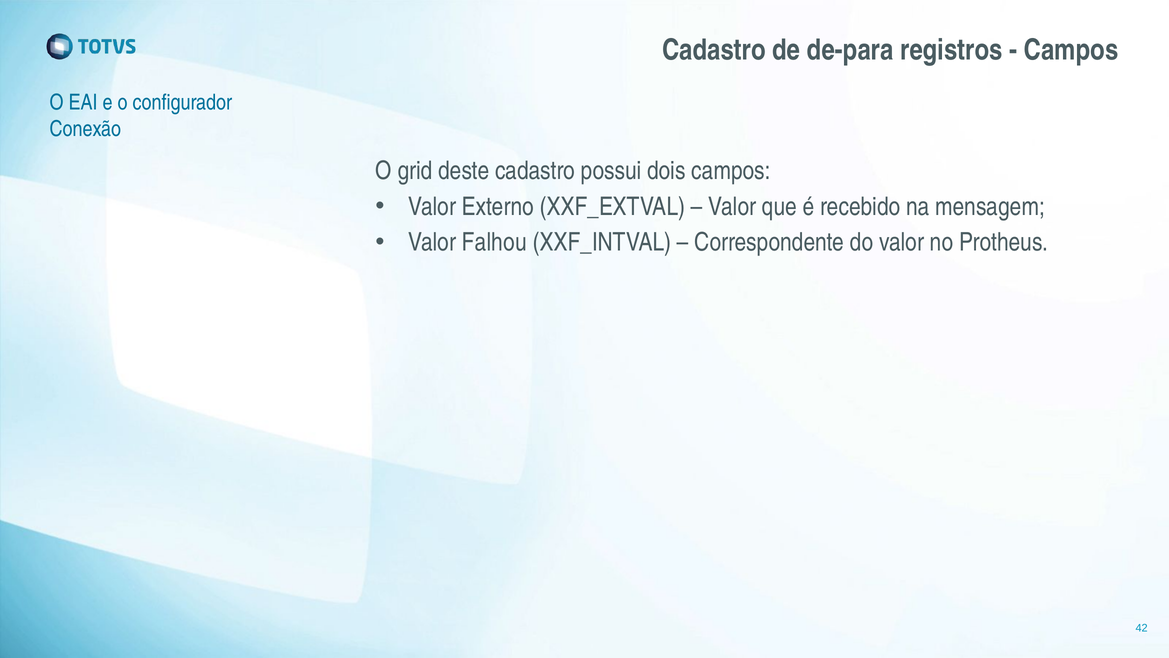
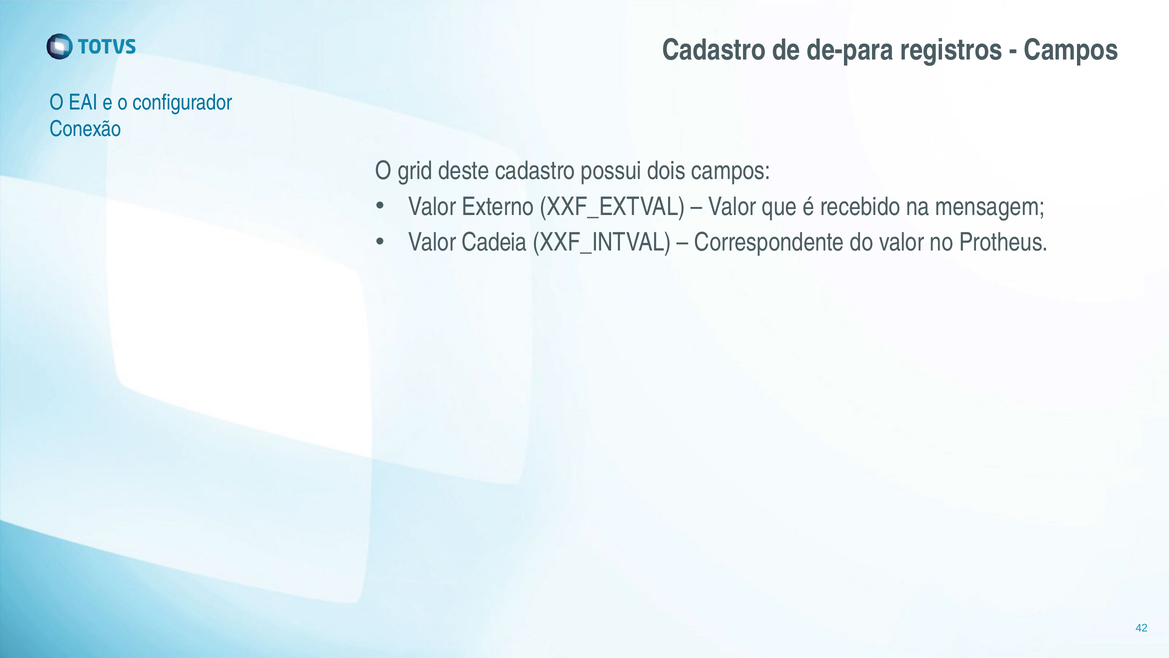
Falhou: Falhou -> Cadeia
